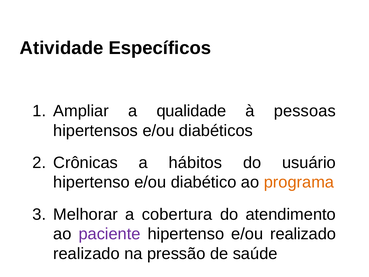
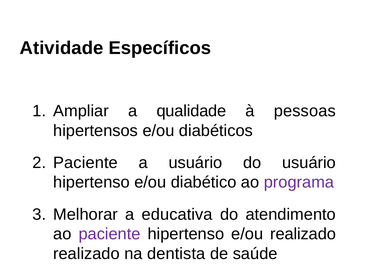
Crônicas at (86, 162): Crônicas -> Paciente
a hábitos: hábitos -> usuário
programa colour: orange -> purple
cobertura: cobertura -> educativa
pressão: pressão -> dentista
